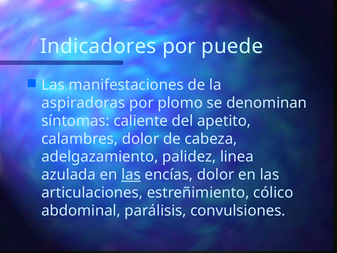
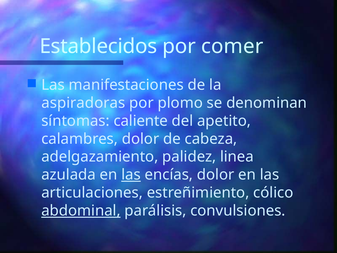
Indicadores: Indicadores -> Establecidos
puede: puede -> comer
abdominal underline: none -> present
